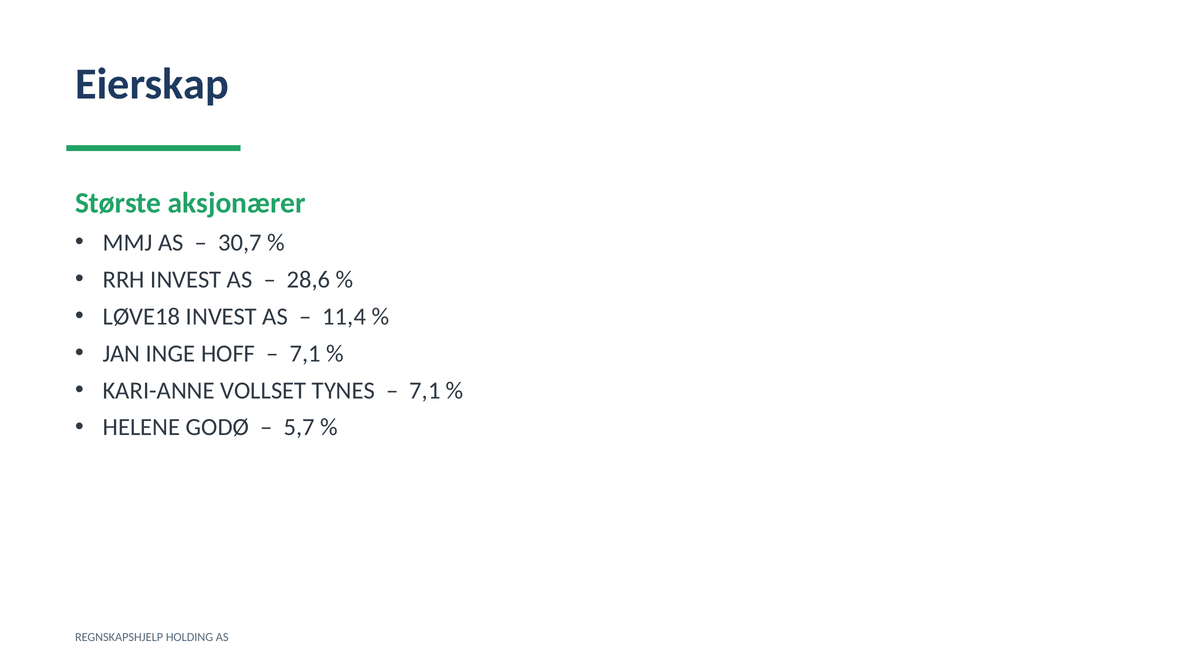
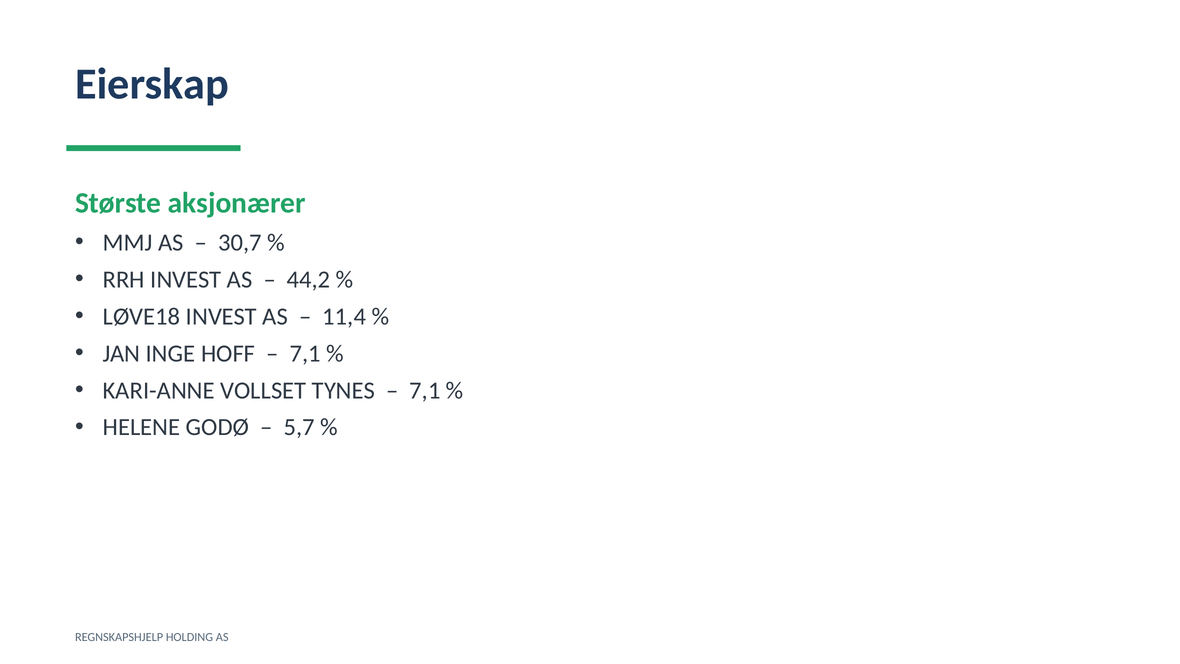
28,6: 28,6 -> 44,2
